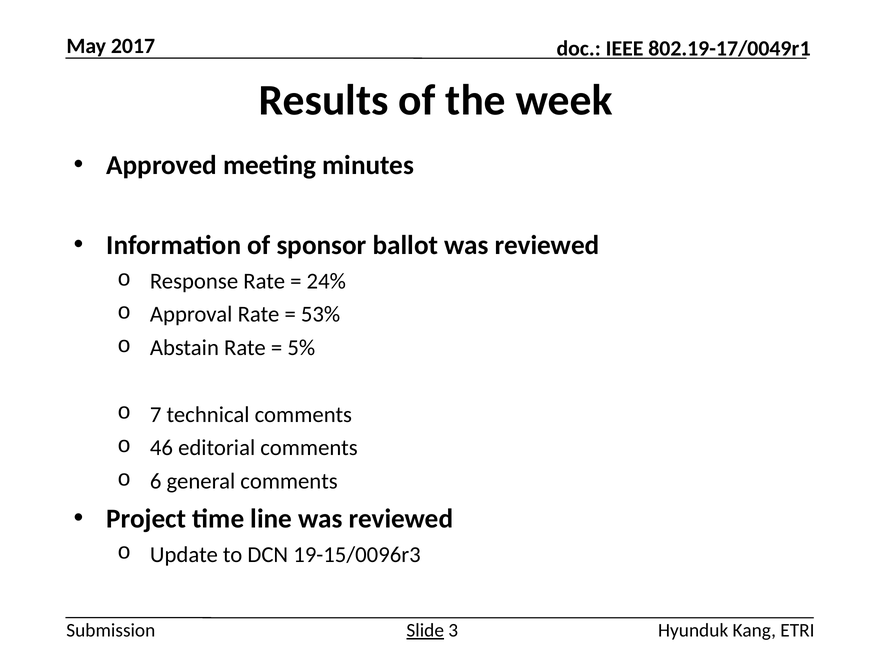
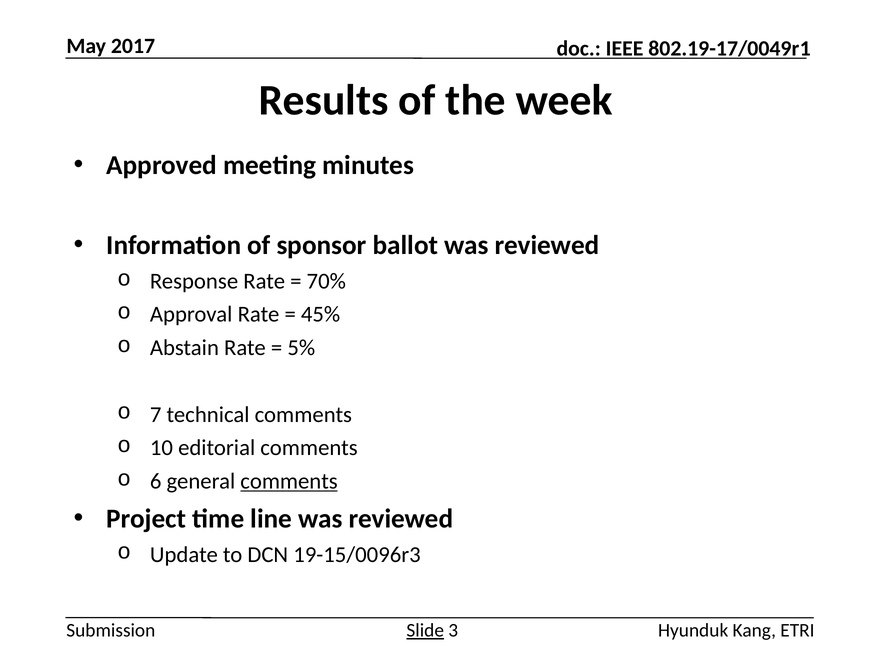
24%: 24% -> 70%
53%: 53% -> 45%
46: 46 -> 10
comments at (289, 481) underline: none -> present
